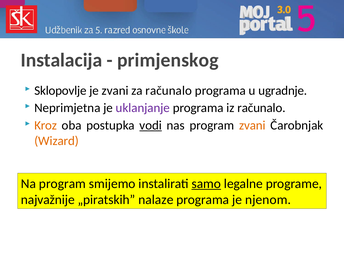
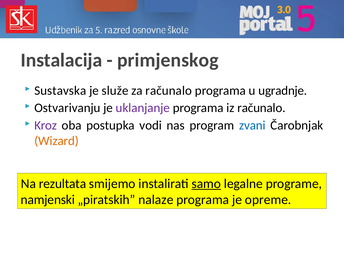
Sklopovlje: Sklopovlje -> Sustavska
je zvani: zvani -> služe
Neprimjetna: Neprimjetna -> Ostvarivanju
Kroz colour: orange -> purple
vodi underline: present -> none
zvani at (252, 125) colour: orange -> blue
Na program: program -> rezultata
najvažnije: najvažnije -> namjenski
njenom: njenom -> opreme
